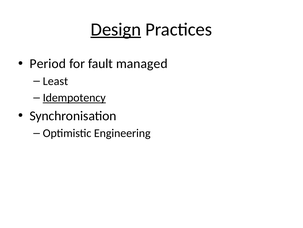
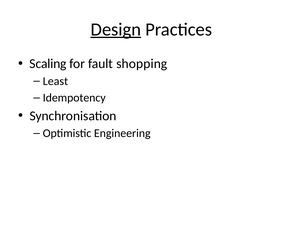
Period: Period -> Scaling
managed: managed -> shopping
Idempotency underline: present -> none
